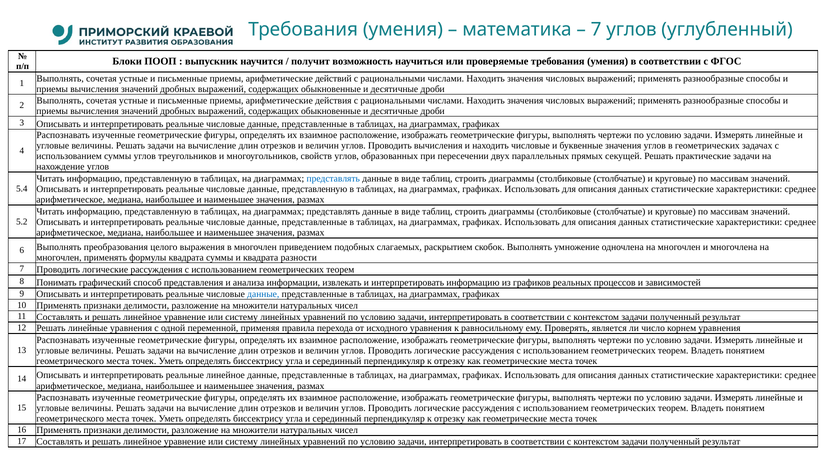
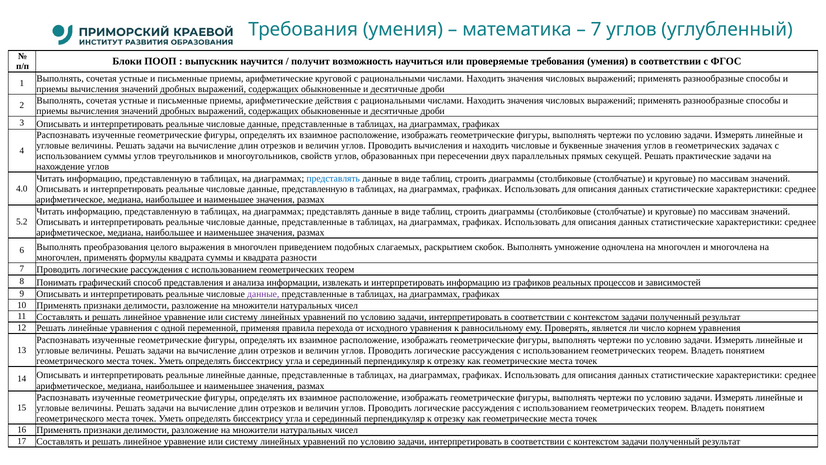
действий: действий -> круговой
5.4: 5.4 -> 4.0
данные at (263, 294) colour: blue -> purple
реальные линейное: линейное -> линейные
